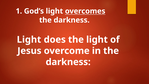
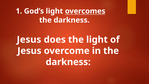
Light at (29, 40): Light -> Jesus
